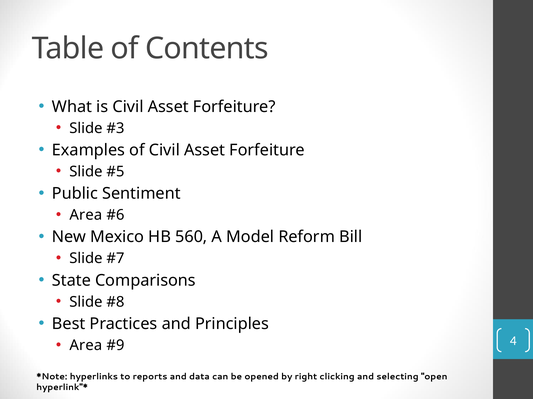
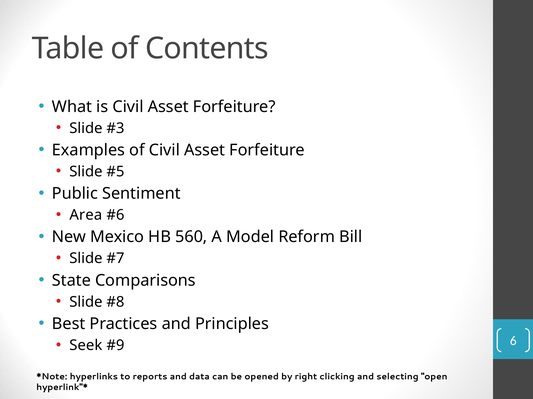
Area at (86, 346): Area -> Seek
4: 4 -> 6
